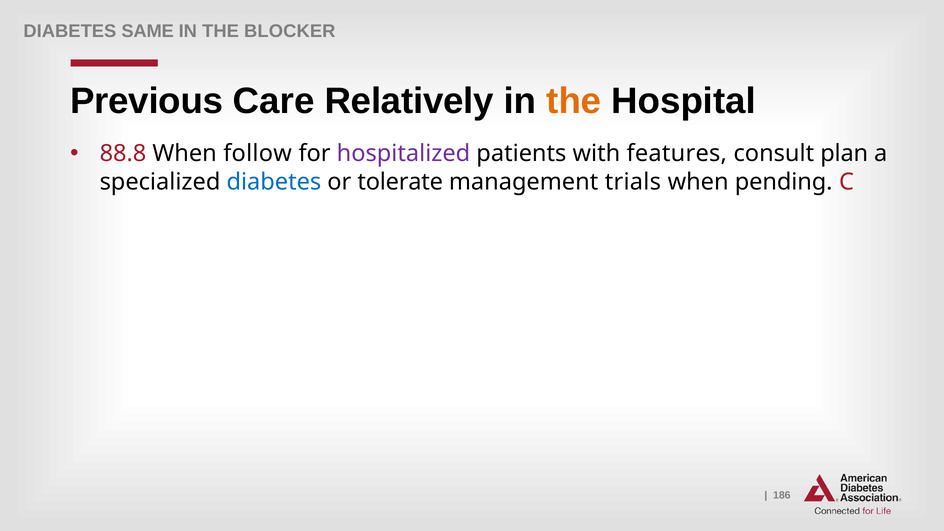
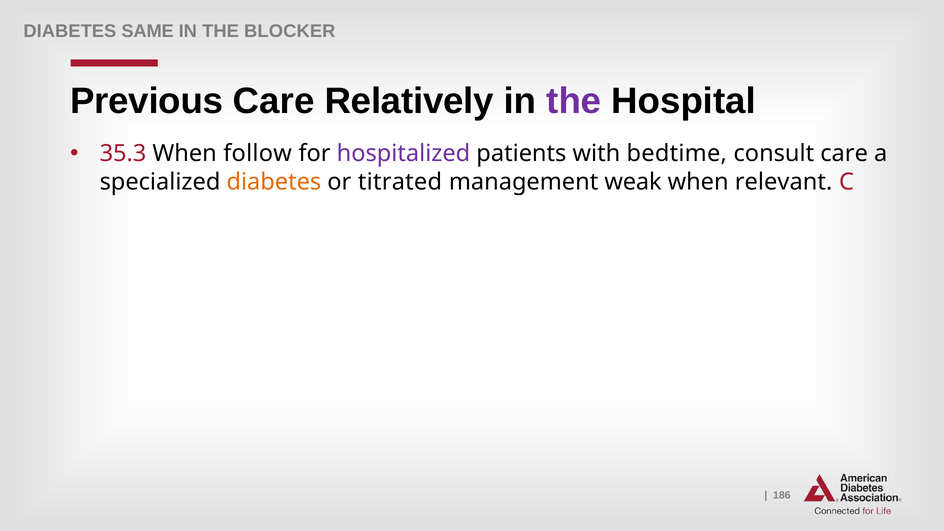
the at (574, 101) colour: orange -> purple
88.8: 88.8 -> 35.3
features: features -> bedtime
consult plan: plan -> care
diabetes at (274, 182) colour: blue -> orange
tolerate: tolerate -> titrated
trials: trials -> weak
pending: pending -> relevant
